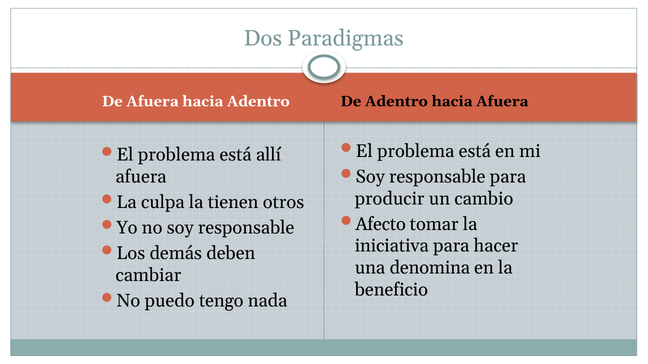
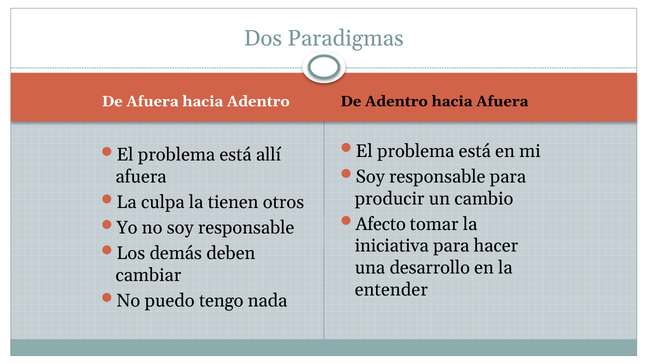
denomina: denomina -> desarrollo
beneficio: beneficio -> entender
